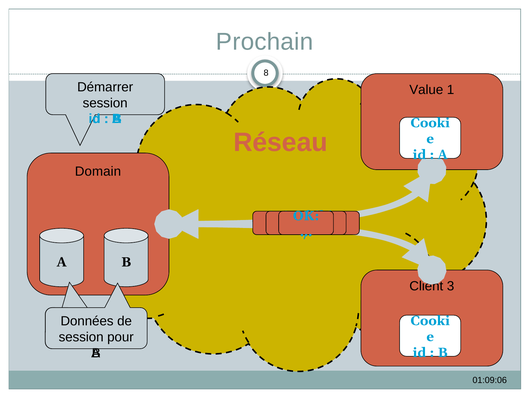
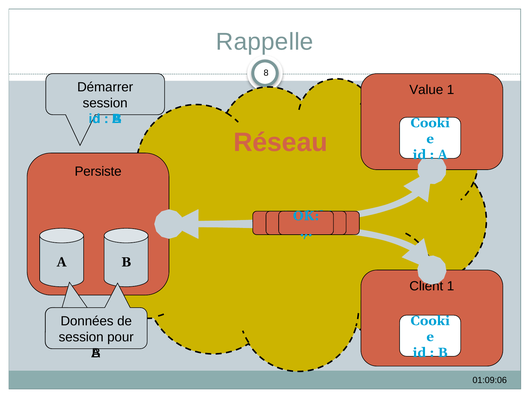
Prochain: Prochain -> Rappelle
Domain: Domain -> Persiste
3 at (451, 286): 3 -> 1
